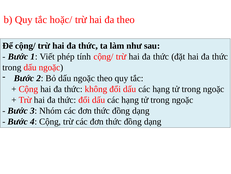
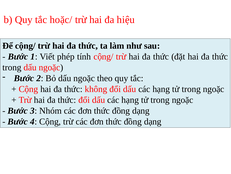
đa theo: theo -> hiệu
